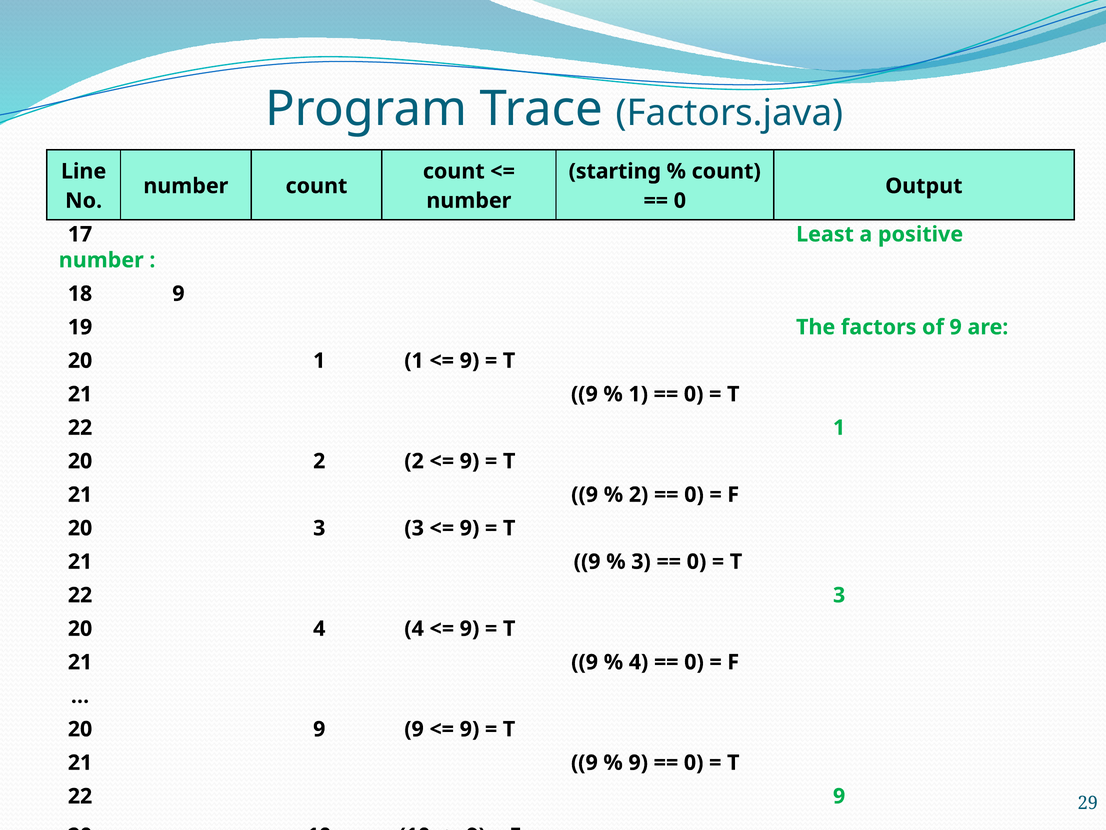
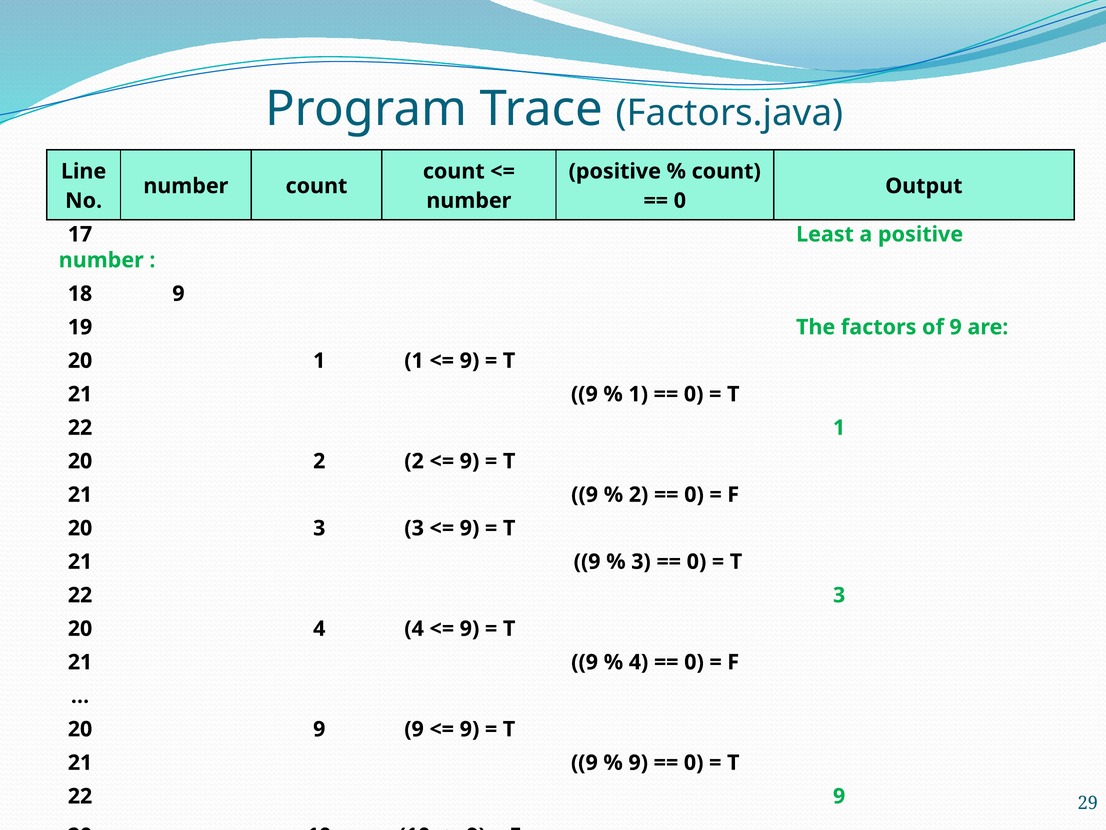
starting at (615, 171): starting -> positive
